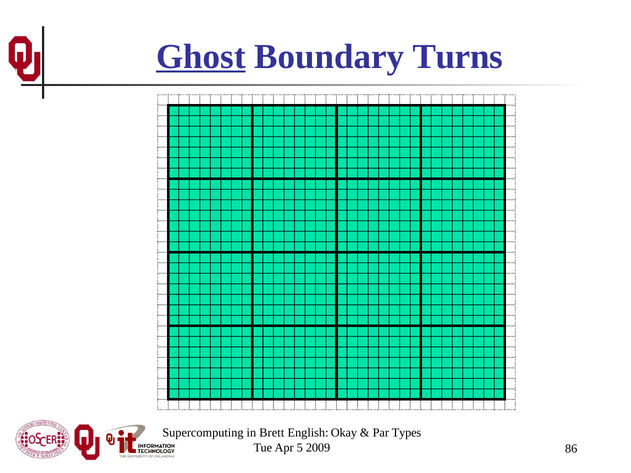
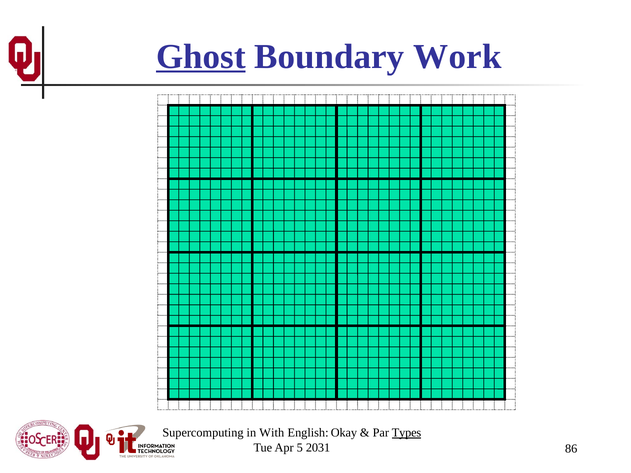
Turns: Turns -> Work
Brett: Brett -> With
Types underline: none -> present
2009: 2009 -> 2031
